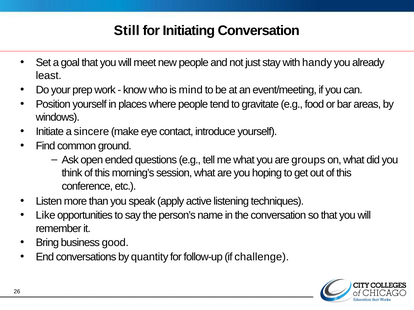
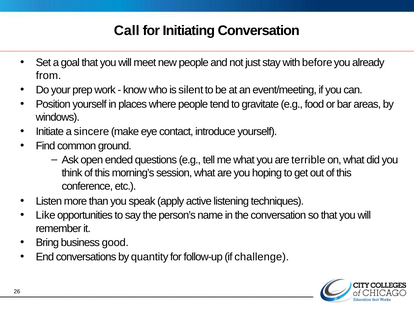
Still: Still -> Call
handy: handy -> before
least: least -> from
mind: mind -> silent
groups: groups -> terrible
